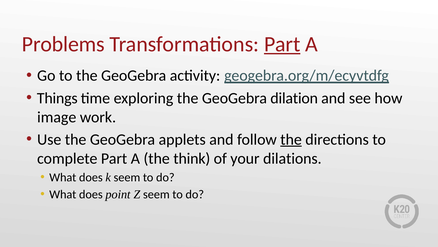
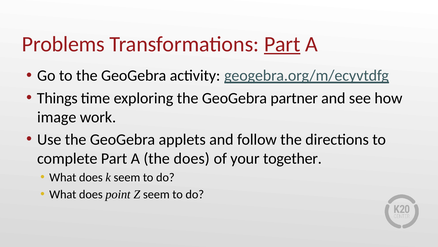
dilation: dilation -> partner
the at (291, 139) underline: present -> none
the think: think -> does
dilations: dilations -> together
